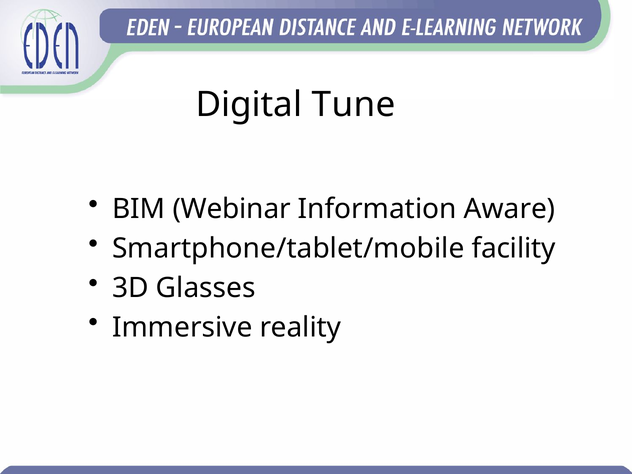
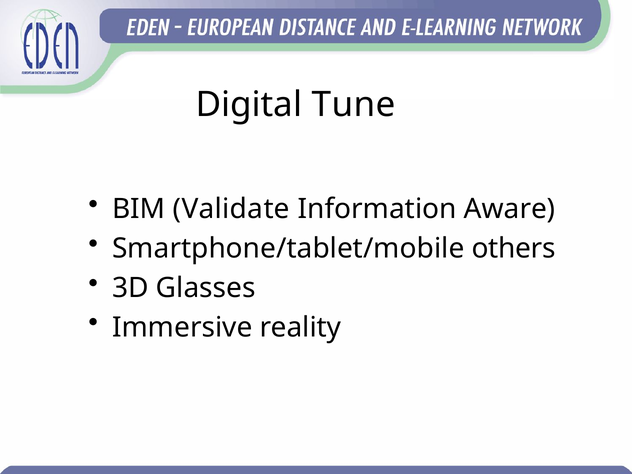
Webinar: Webinar -> Validate
facility: facility -> others
